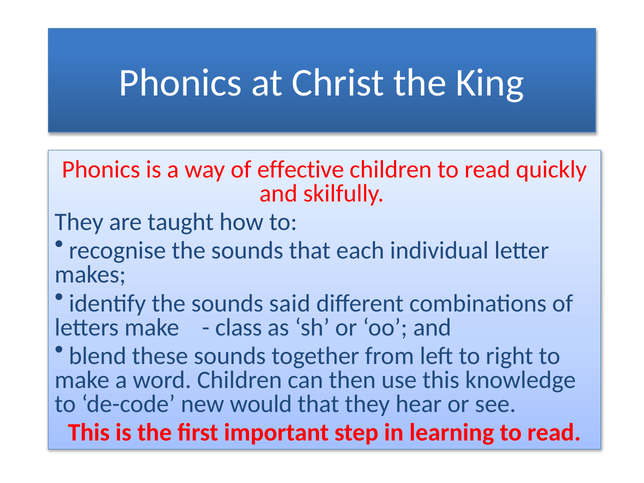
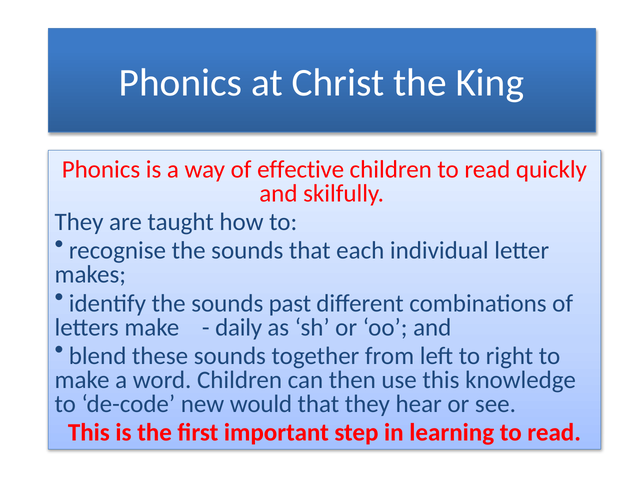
said: said -> past
class: class -> daily
